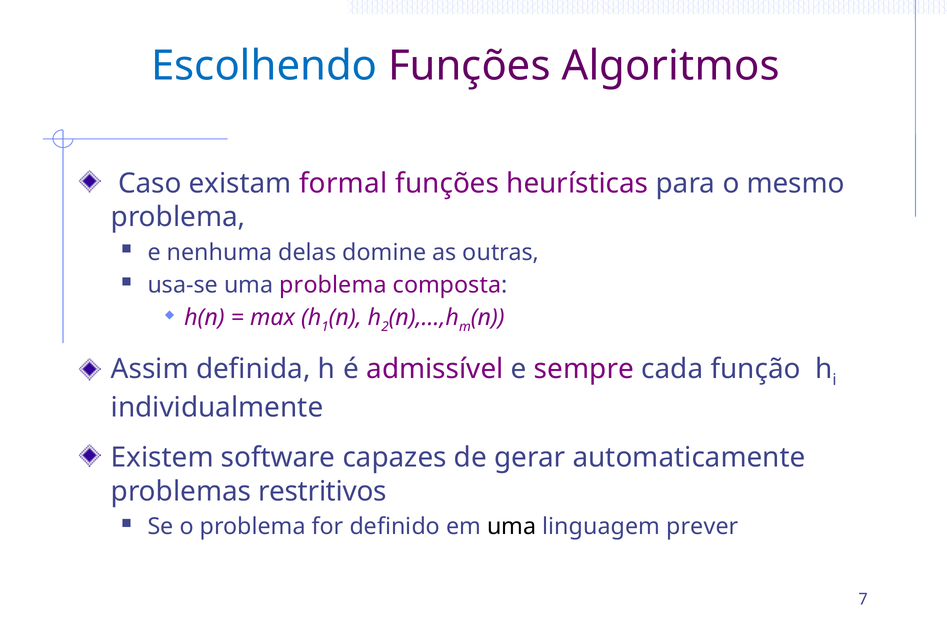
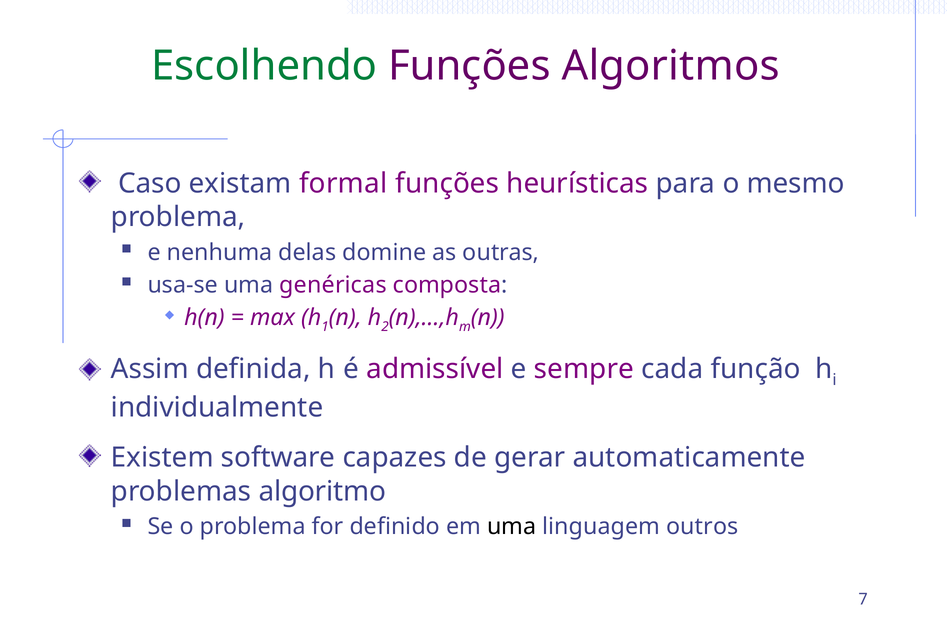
Escolhendo colour: blue -> green
uma problema: problema -> genéricas
restritivos: restritivos -> algoritmo
prever: prever -> outros
